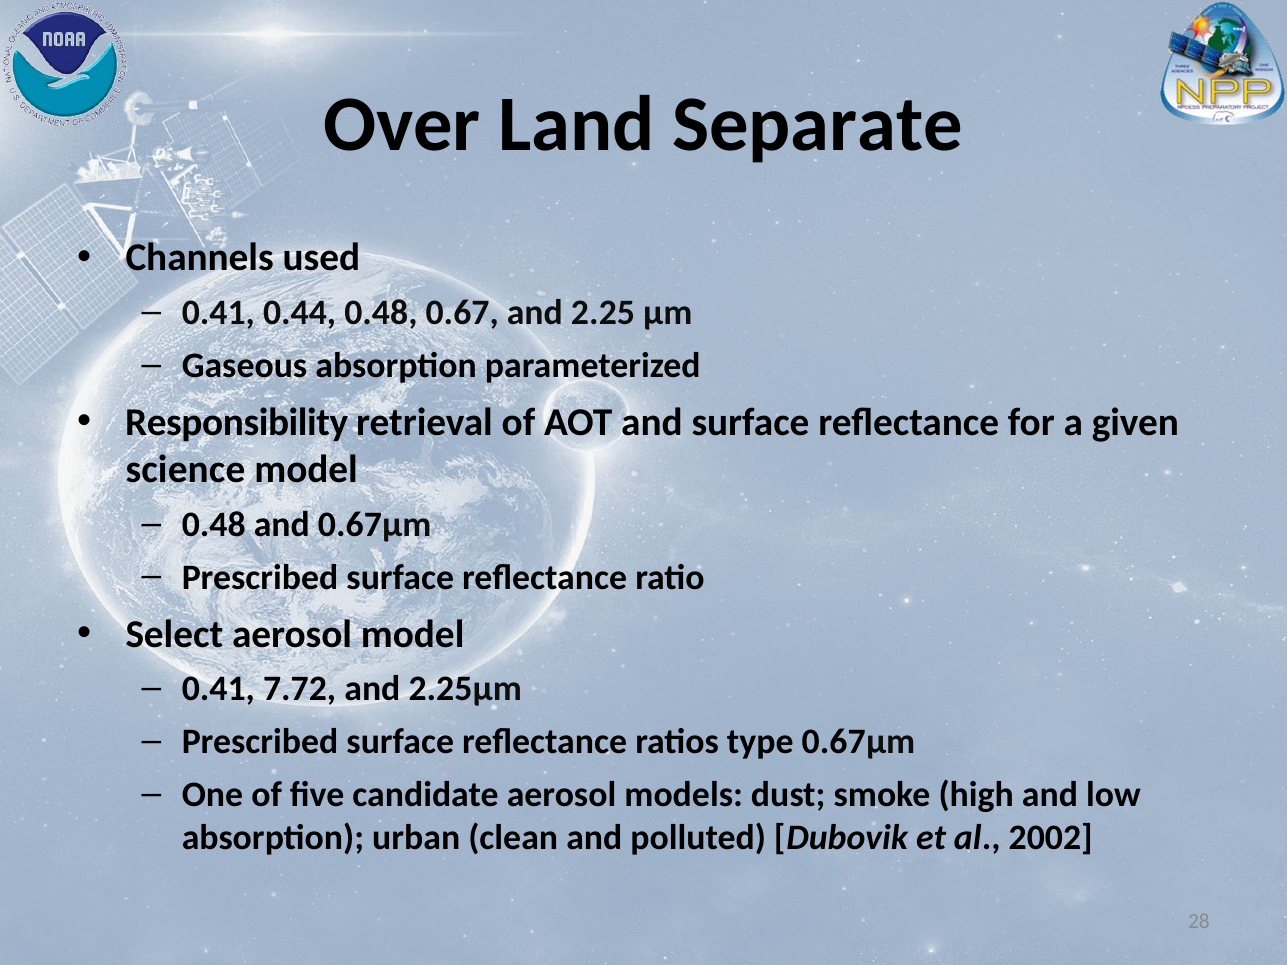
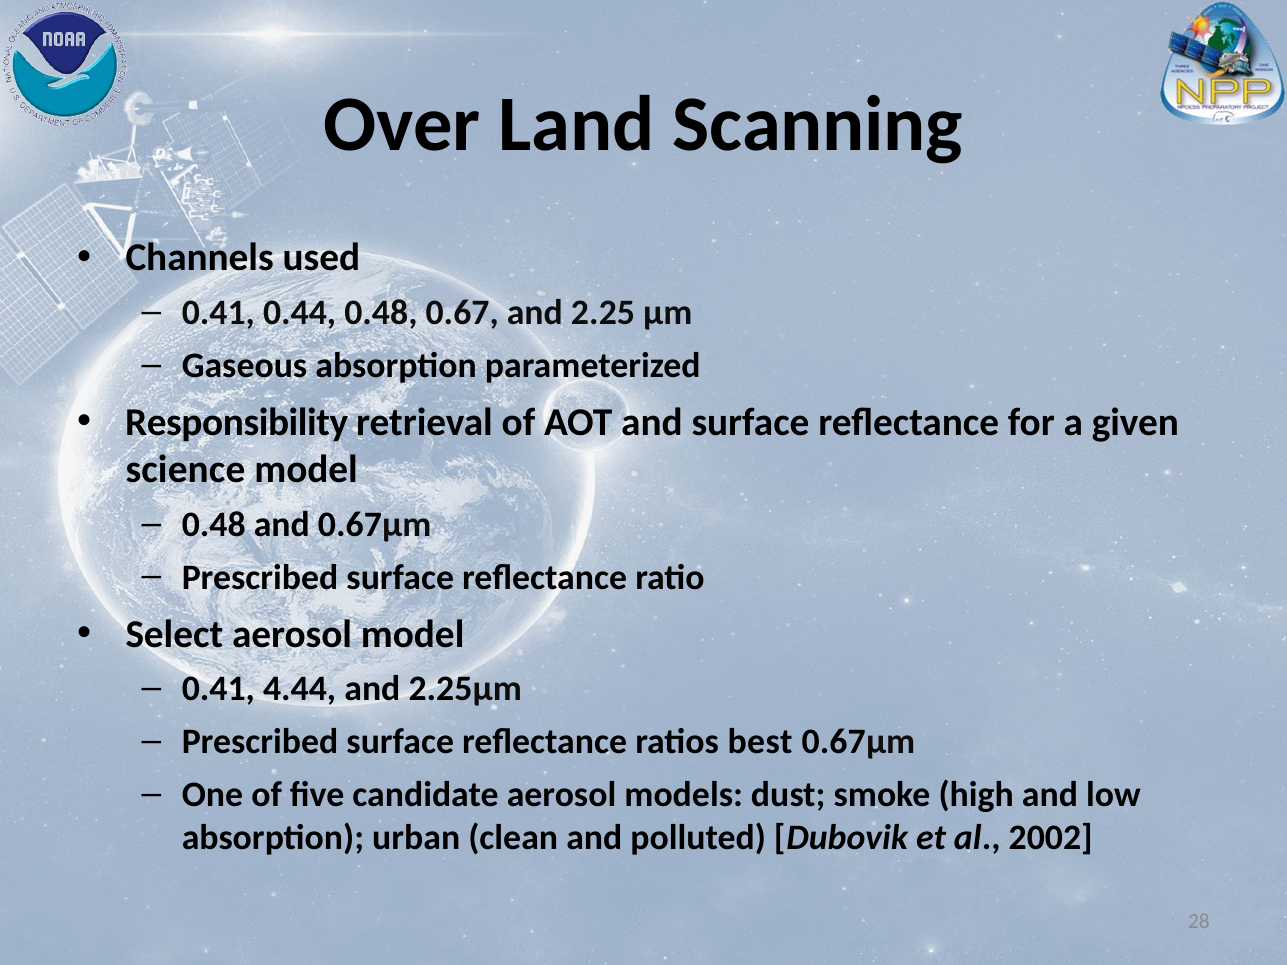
Separate: Separate -> Scanning
7.72: 7.72 -> 4.44
type: type -> best
